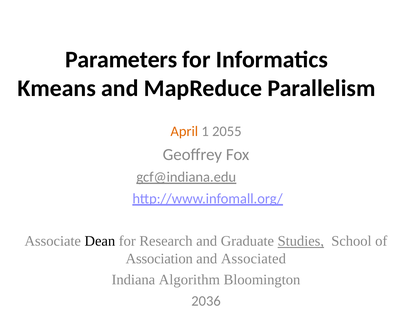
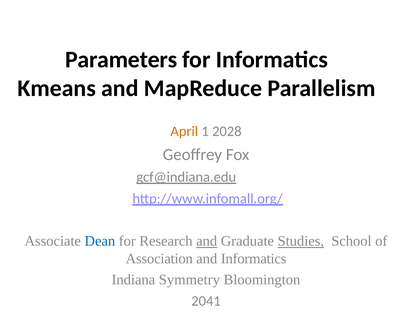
2055: 2055 -> 2028
Dean colour: black -> blue
and at (207, 241) underline: none -> present
and Associated: Associated -> Informatics
Algorithm: Algorithm -> Symmetry
2036: 2036 -> 2041
